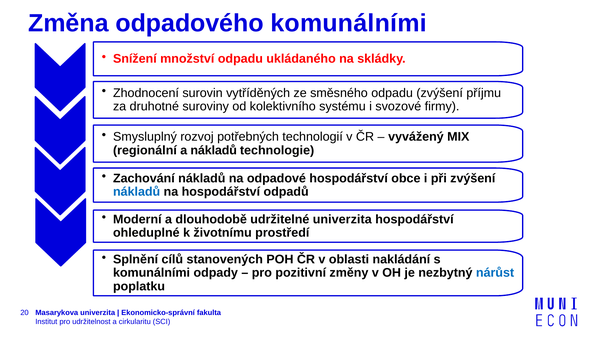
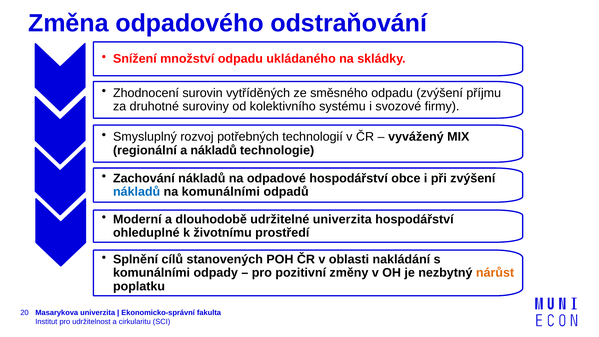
odpadového komunálními: komunálními -> odstraňování
na hospodářství: hospodářství -> komunálními
nárůst colour: blue -> orange
